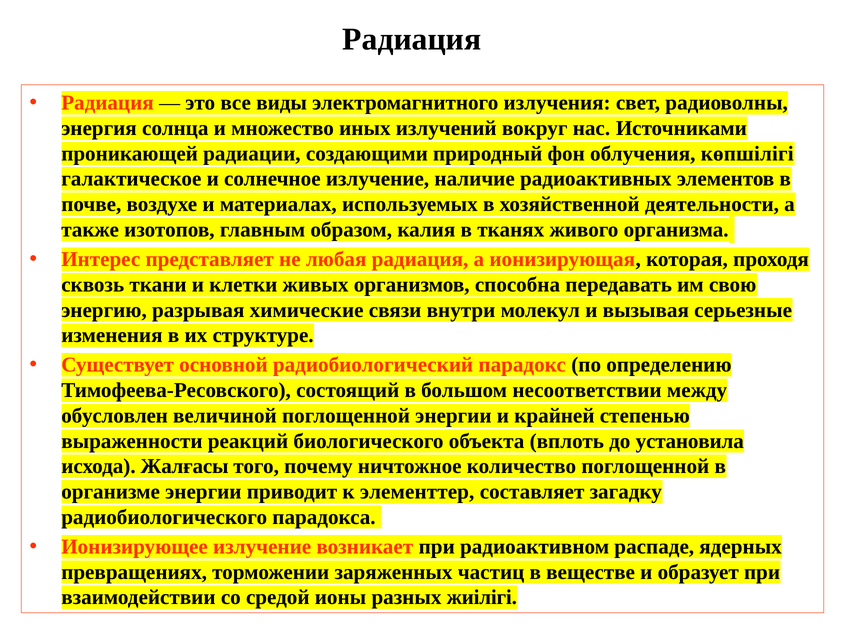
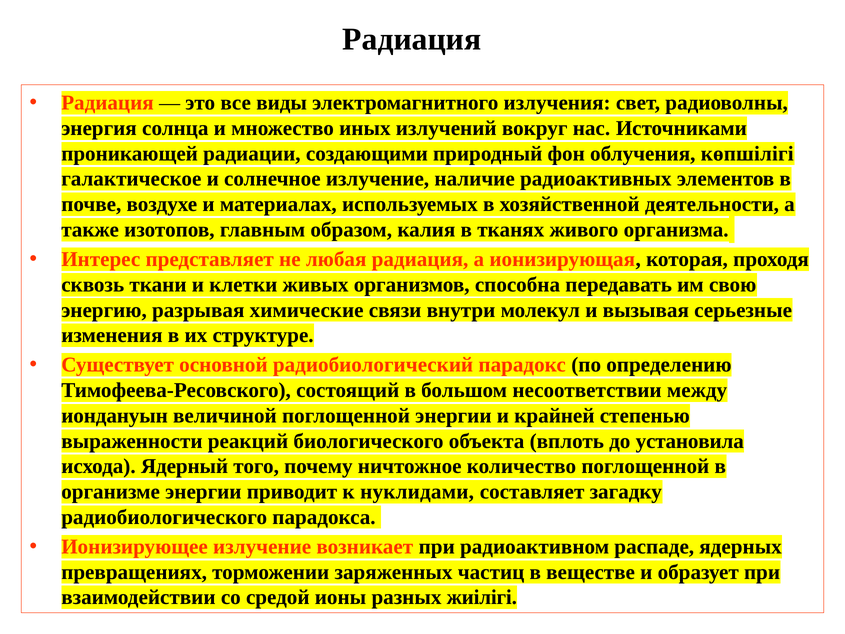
обусловлен: обусловлен -> иондануын
Жалғасы: Жалғасы -> Ядерный
элементтер: элементтер -> нуклидами
